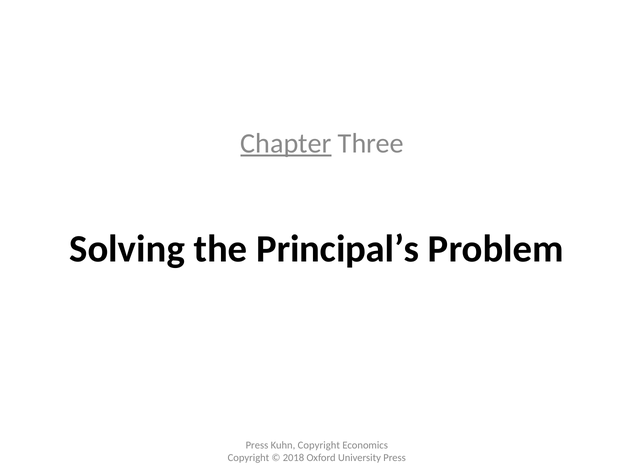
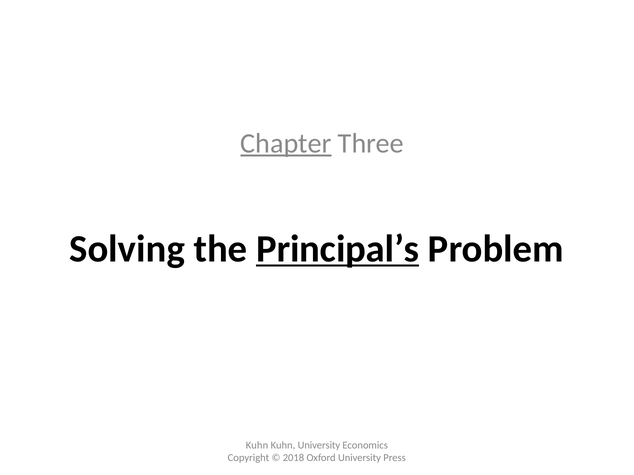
Principal’s underline: none -> present
Press at (257, 446): Press -> Kuhn
Kuhn Copyright: Copyright -> University
